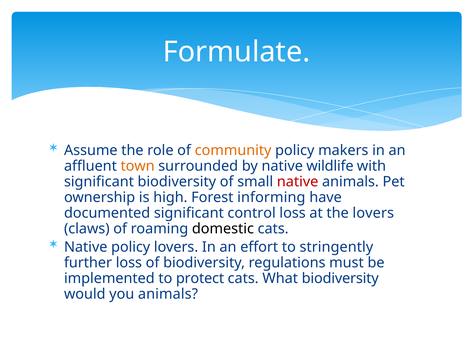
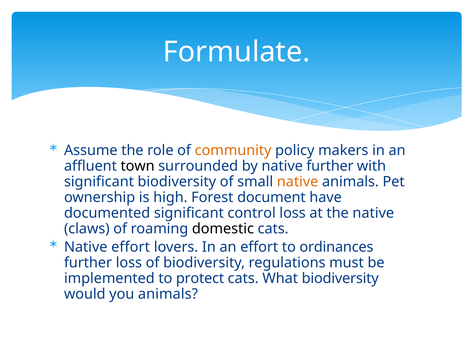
town colour: orange -> black
native wildlife: wildlife -> further
native at (298, 182) colour: red -> orange
informing: informing -> document
the lovers: lovers -> native
Native policy: policy -> effort
stringently: stringently -> ordinances
